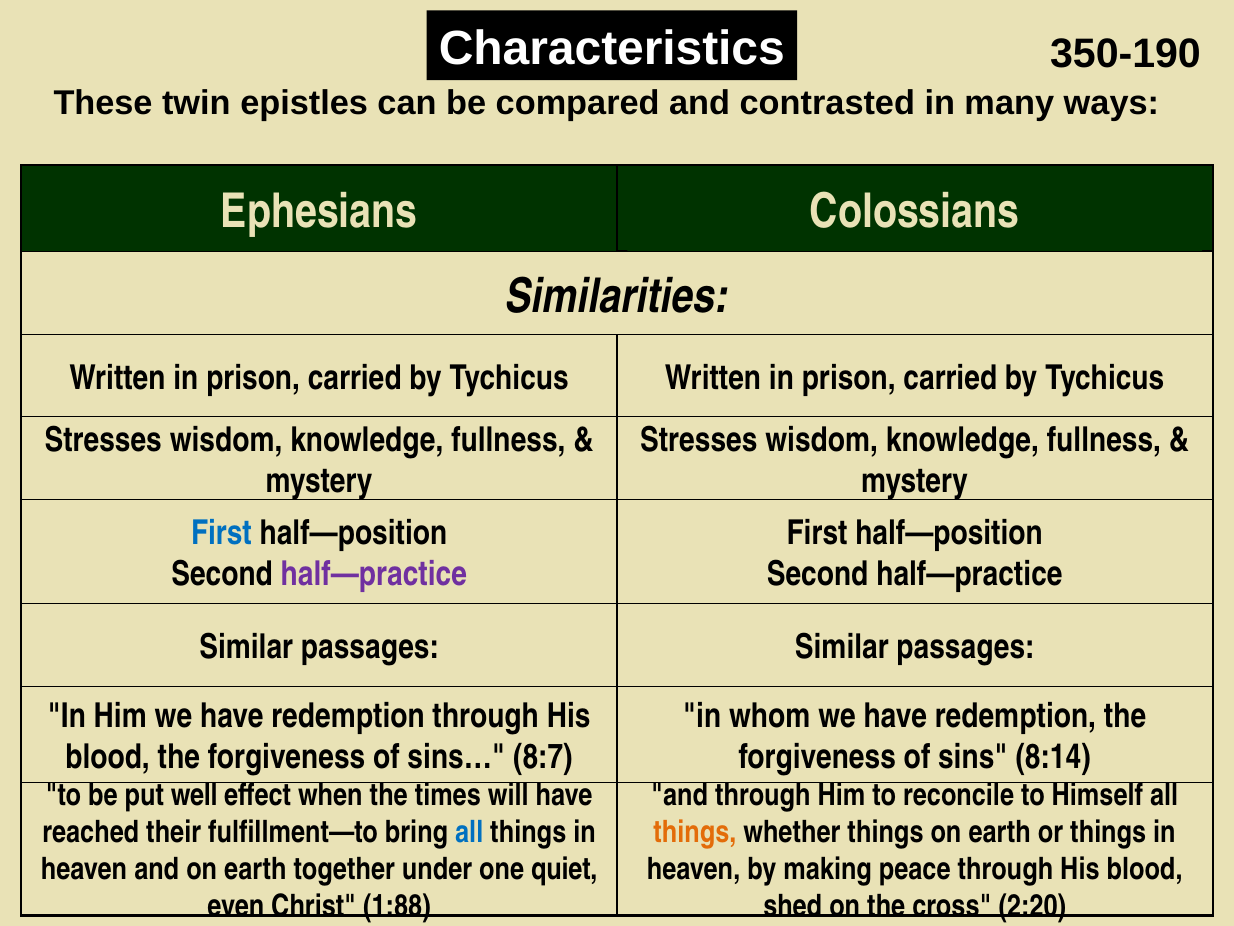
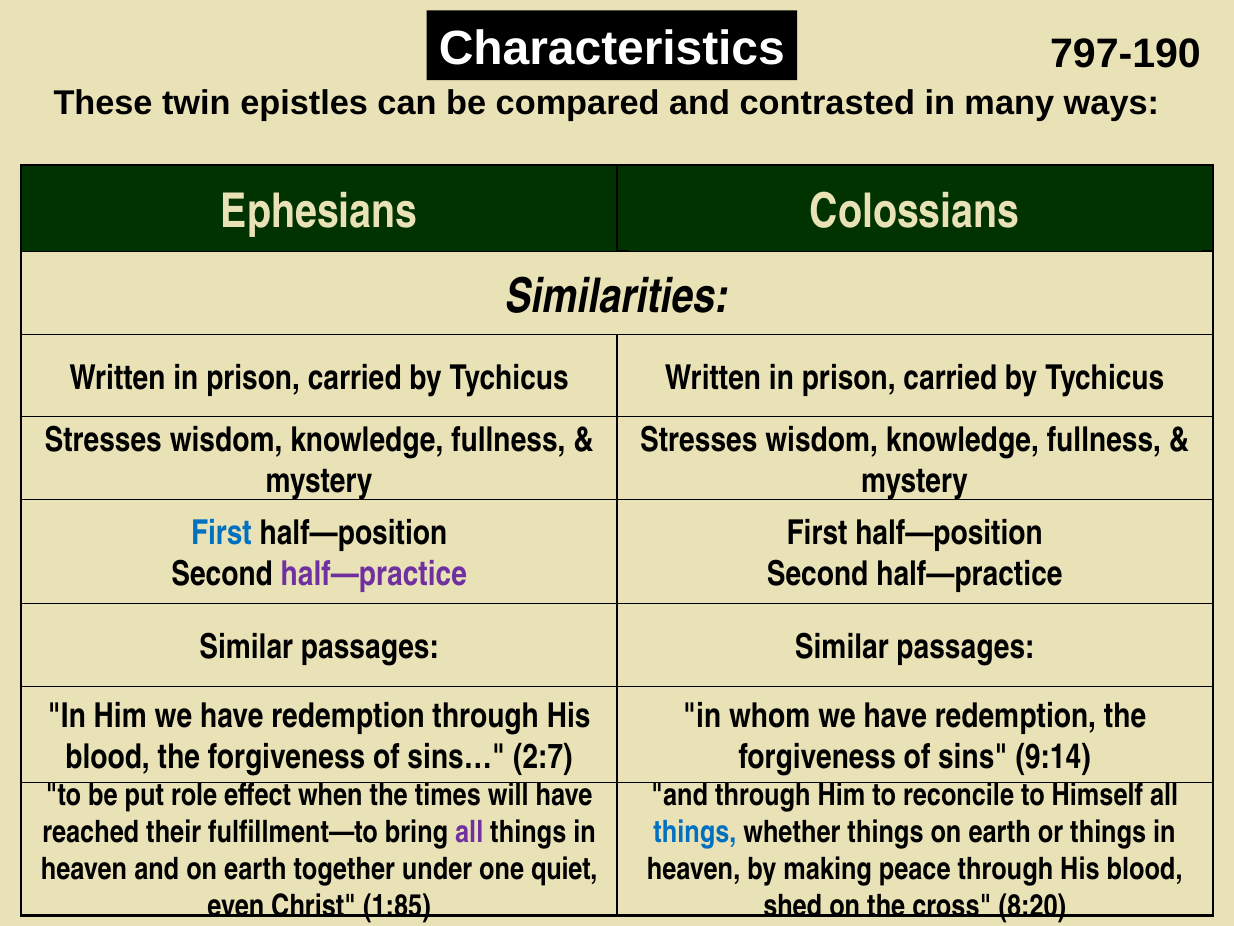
350-190: 350-190 -> 797-190
8:7: 8:7 -> 2:7
8:14: 8:14 -> 9:14
well: well -> role
all at (469, 832) colour: blue -> purple
things at (695, 832) colour: orange -> blue
1:88: 1:88 -> 1:85
2:20: 2:20 -> 8:20
